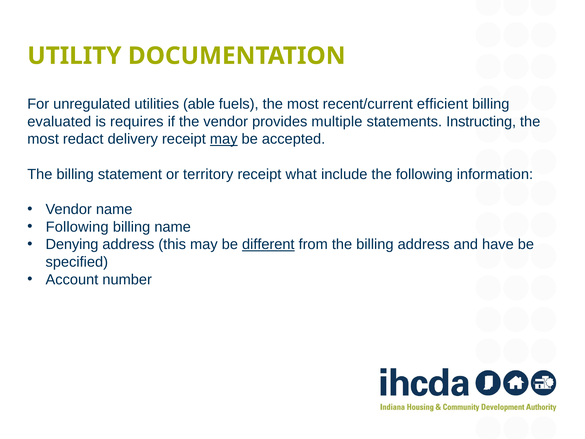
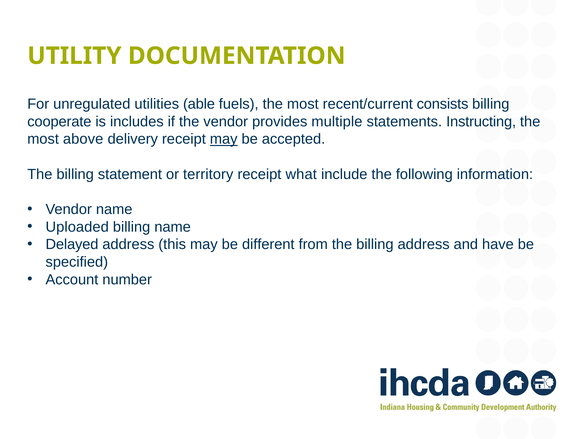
efficient: efficient -> consists
evaluated: evaluated -> cooperate
requires: requires -> includes
redact: redact -> above
Following at (77, 227): Following -> Uploaded
Denying: Denying -> Delayed
different underline: present -> none
